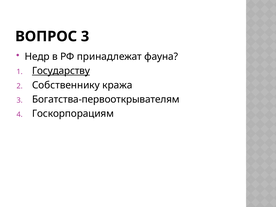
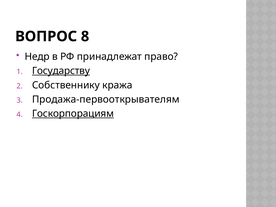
ВОПРОС 3: 3 -> 8
фауна: фауна -> право
Богатства-первооткрывателям: Богатства-первооткрывателям -> Продажа-первооткрывателям
Госкорпорациям underline: none -> present
